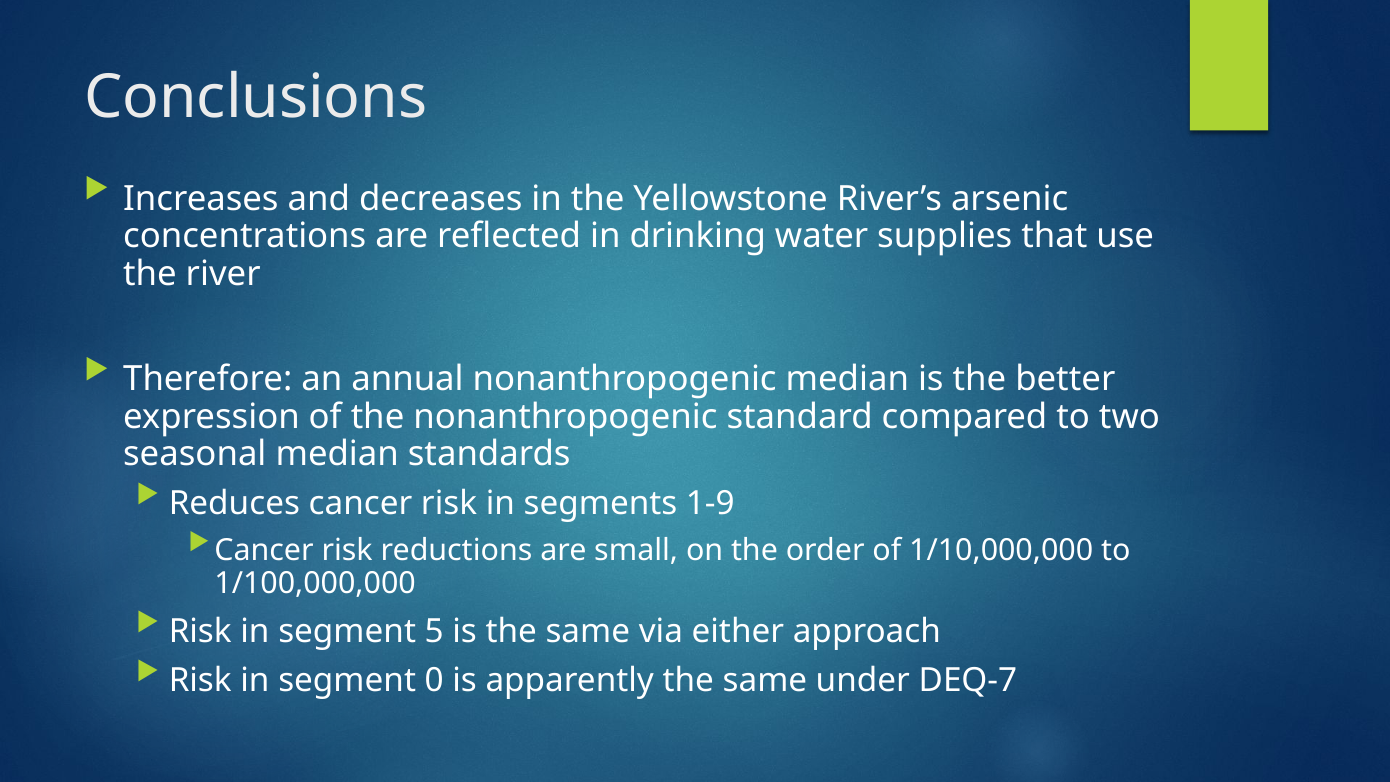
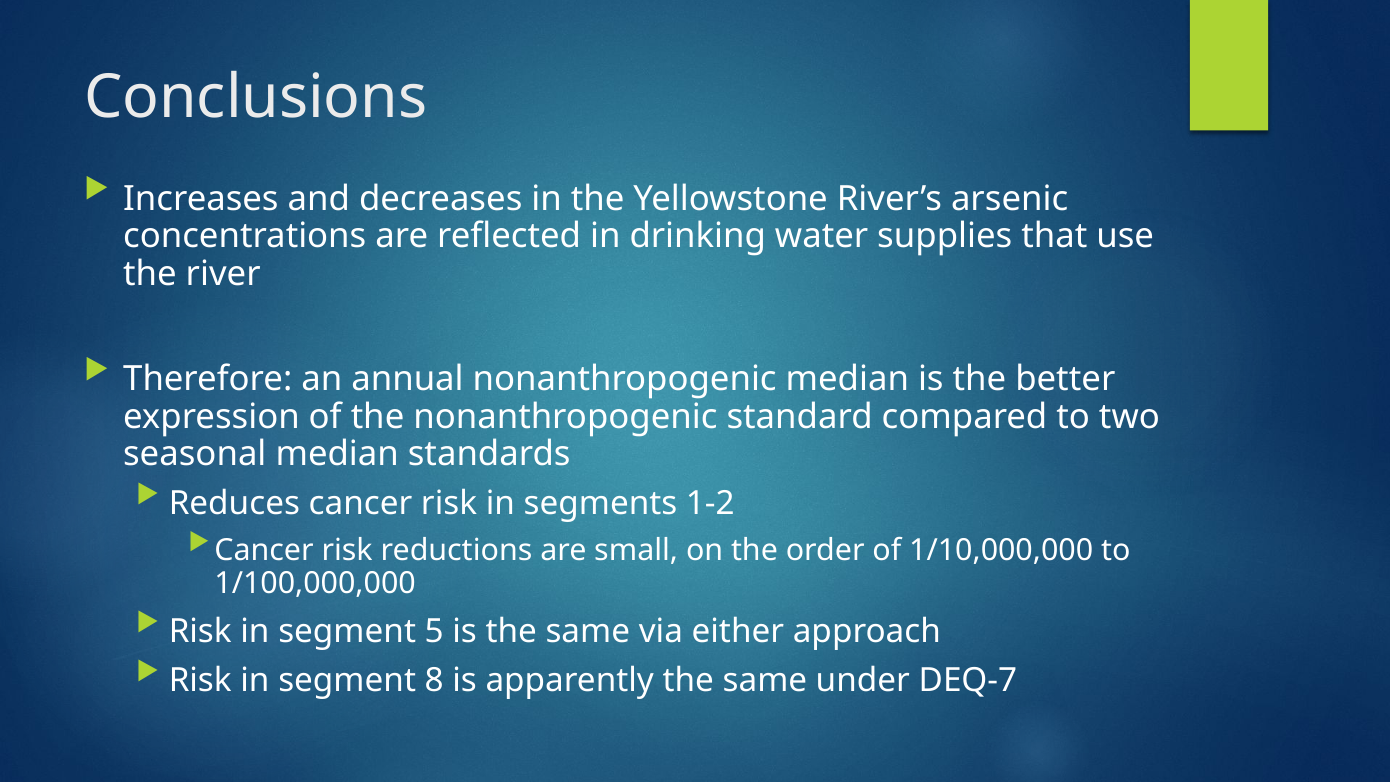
1-9: 1-9 -> 1-2
0: 0 -> 8
